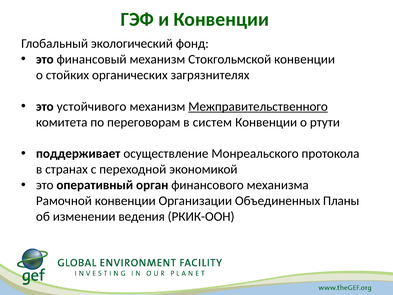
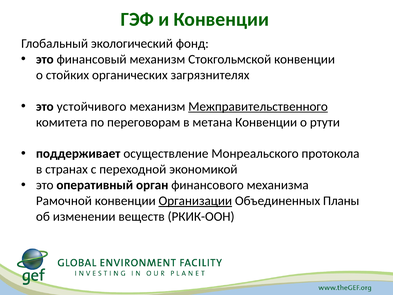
систем: систем -> метана
Организации underline: none -> present
ведения: ведения -> веществ
